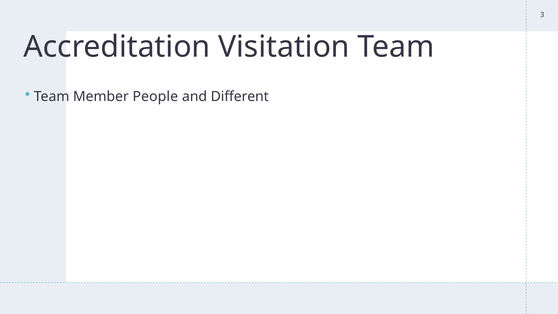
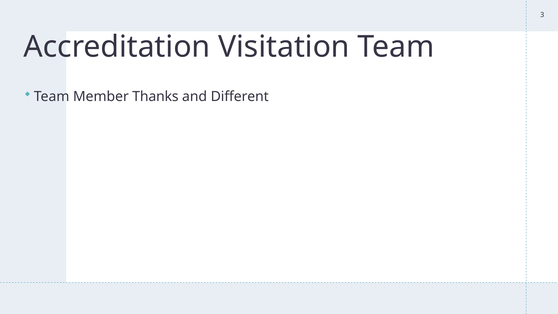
People: People -> Thanks
